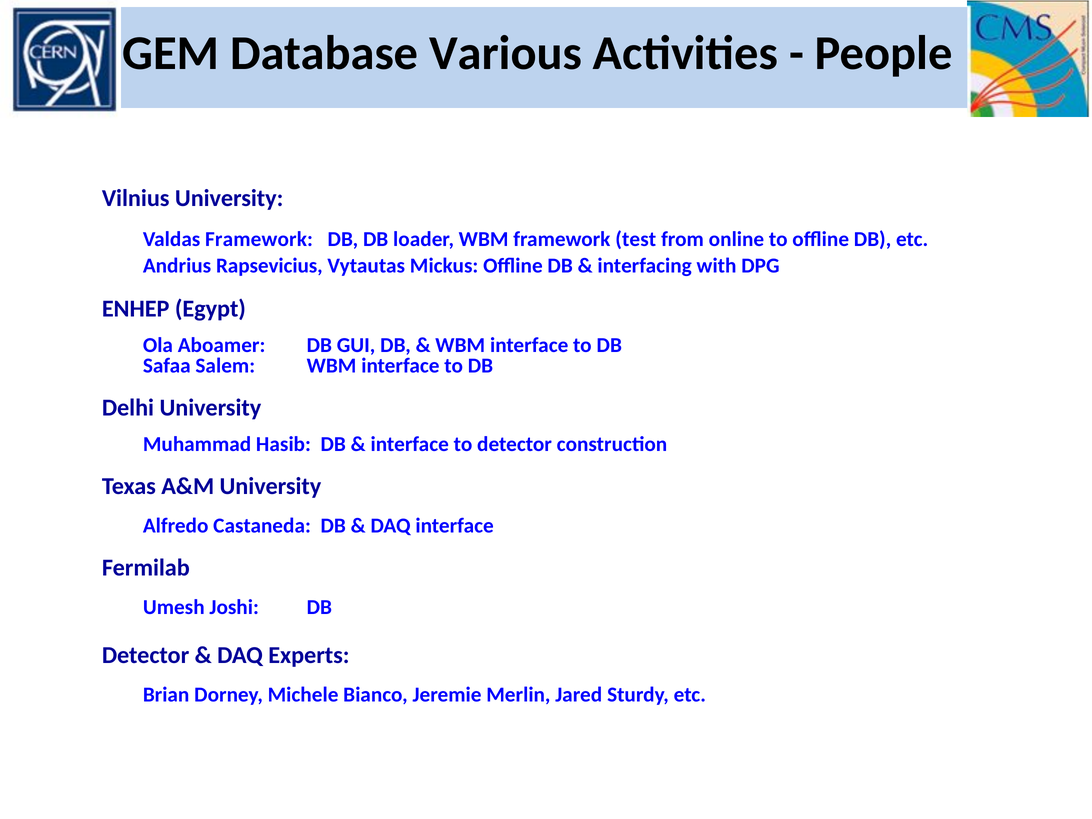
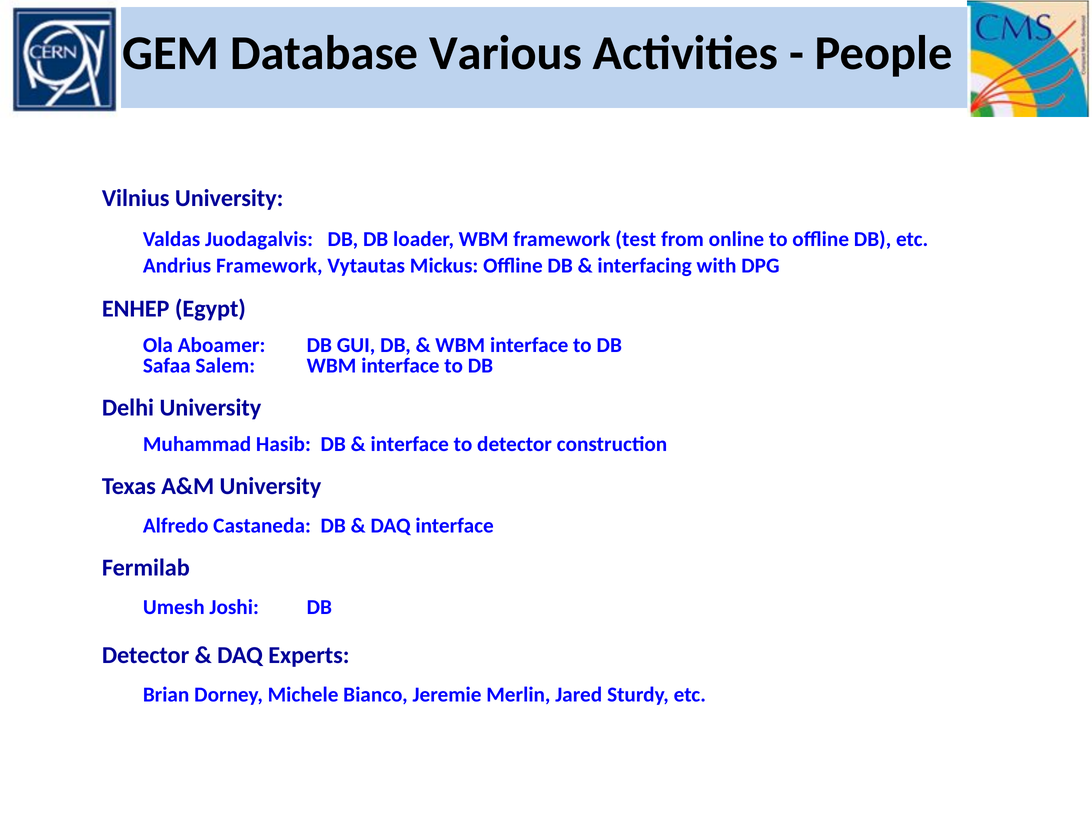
Valdas Framework: Framework -> Juodagalvis
Andrius Rapsevicius: Rapsevicius -> Framework
